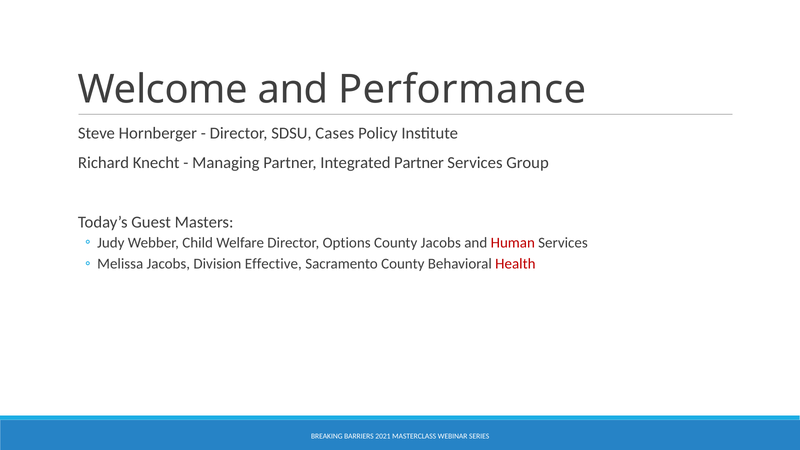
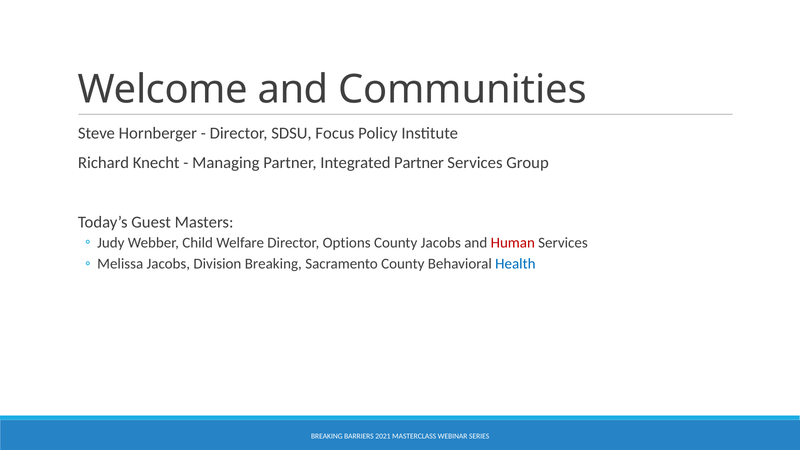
Performance: Performance -> Communities
Cases: Cases -> Focus
Division Effective: Effective -> Breaking
Health colour: red -> blue
